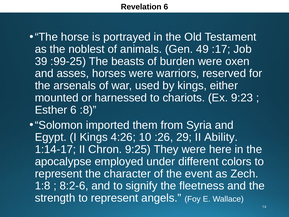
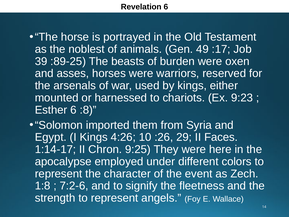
:99-25: :99-25 -> :89-25
Ability: Ability -> Faces
8:2-6: 8:2-6 -> 7:2-6
